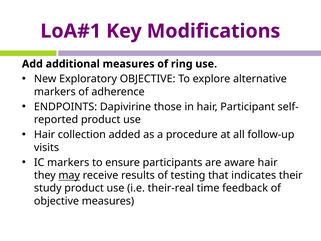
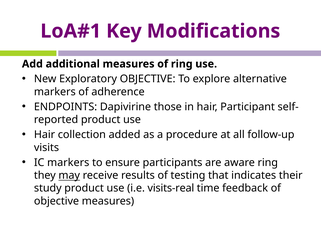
aware hair: hair -> ring
their-real: their-real -> visits-real
